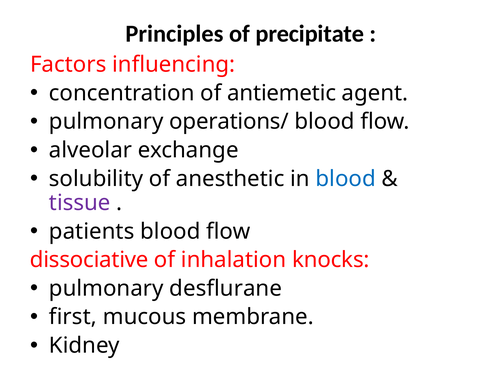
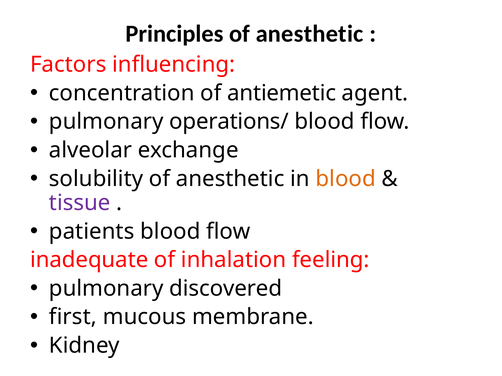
Principles of precipitate: precipitate -> anesthetic
blood at (346, 179) colour: blue -> orange
dissociative: dissociative -> inadequate
knocks: knocks -> feeling
desflurane: desflurane -> discovered
